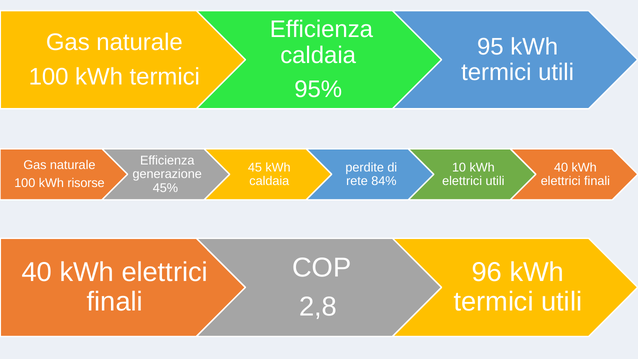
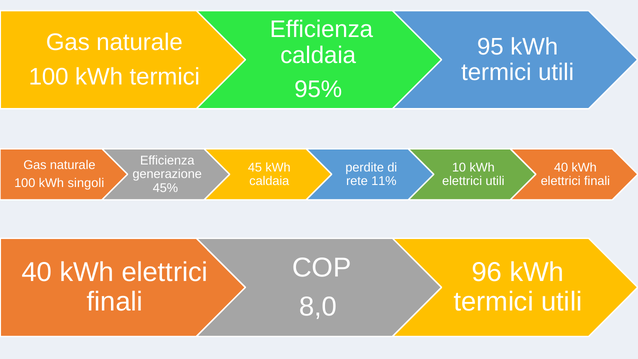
84%: 84% -> 11%
risorse: risorse -> singoli
2,8: 2,8 -> 8,0
